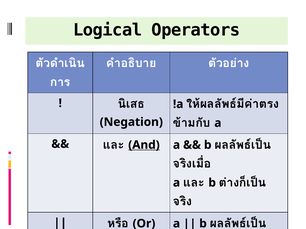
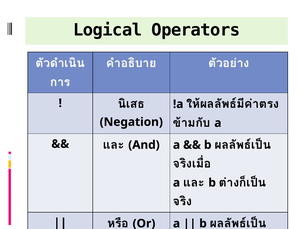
And underline: present -> none
